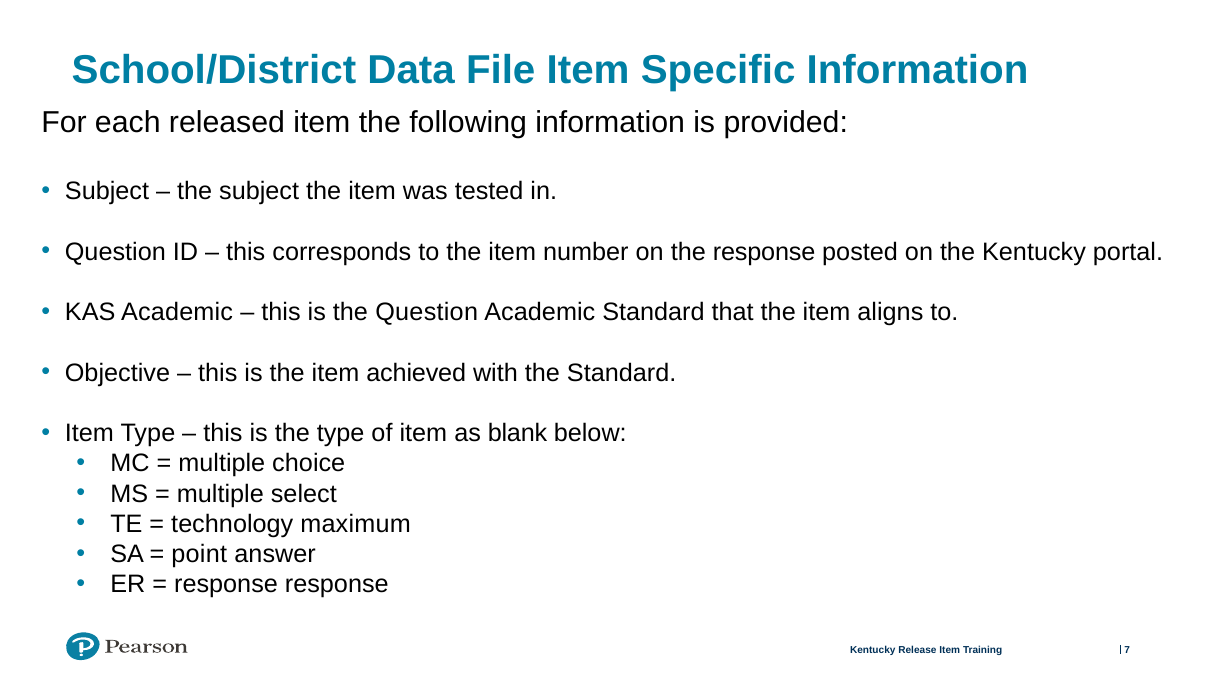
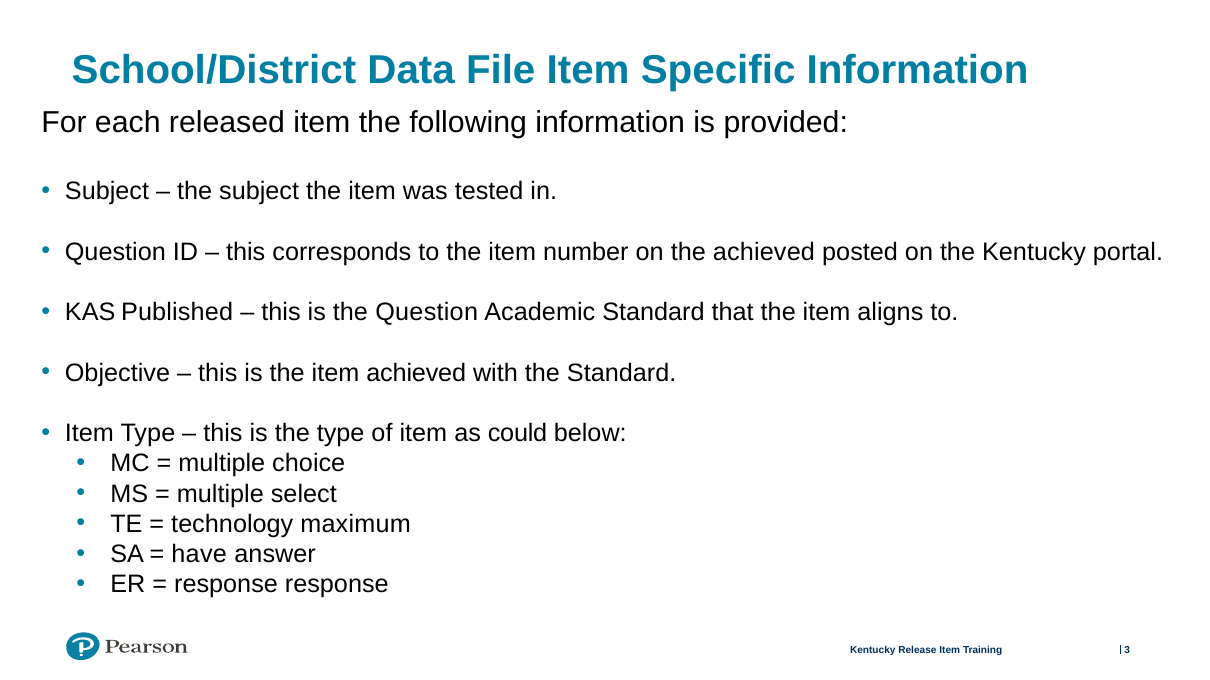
the response: response -> achieved
KAS Academic: Academic -> Published
blank: blank -> could
point: point -> have
7: 7 -> 3
